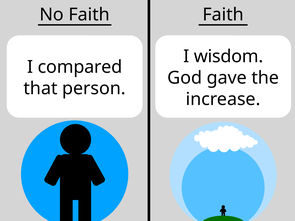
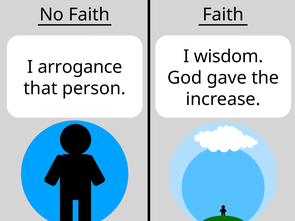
compared: compared -> arrogance
